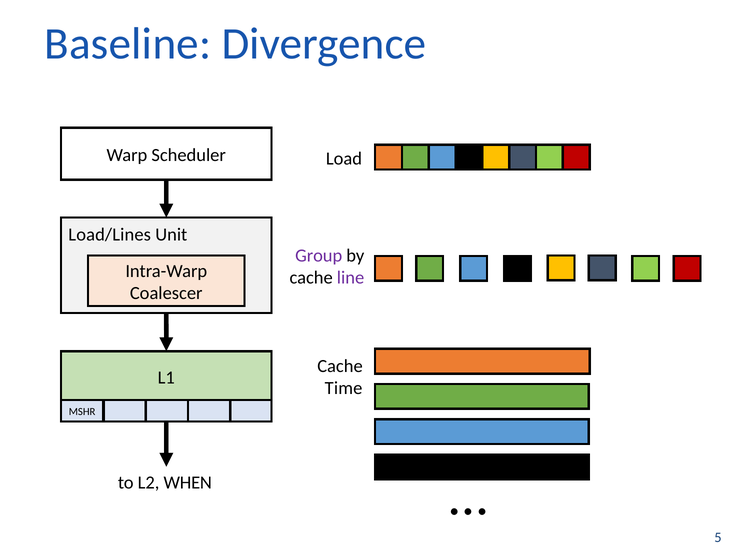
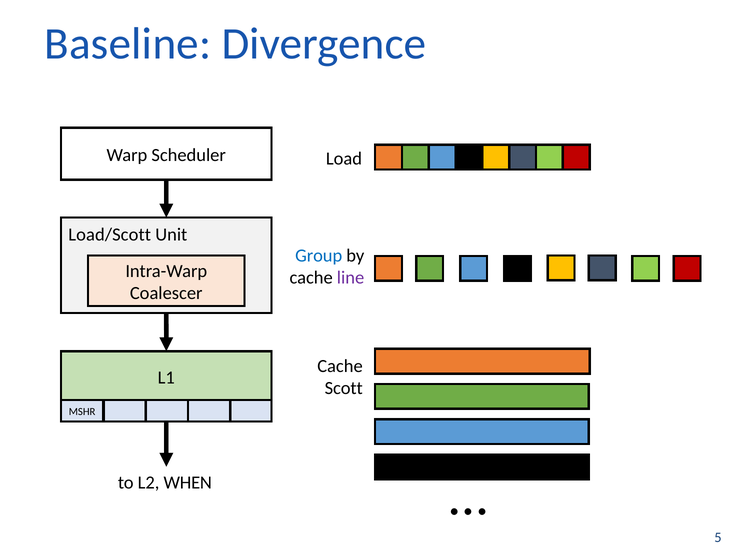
Load/Lines: Load/Lines -> Load/Scott
Group colour: purple -> blue
Time: Time -> Scott
